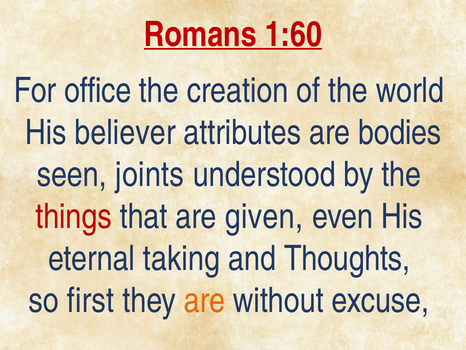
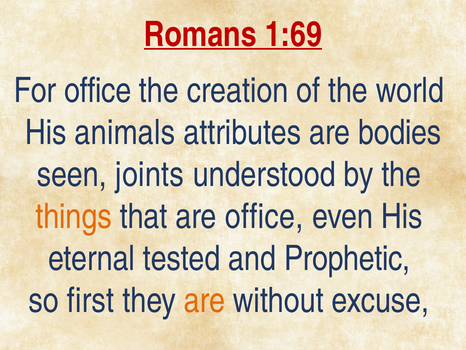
1:60: 1:60 -> 1:69
believer: believer -> animals
things colour: red -> orange
are given: given -> office
taking: taking -> tested
Thoughts: Thoughts -> Prophetic
